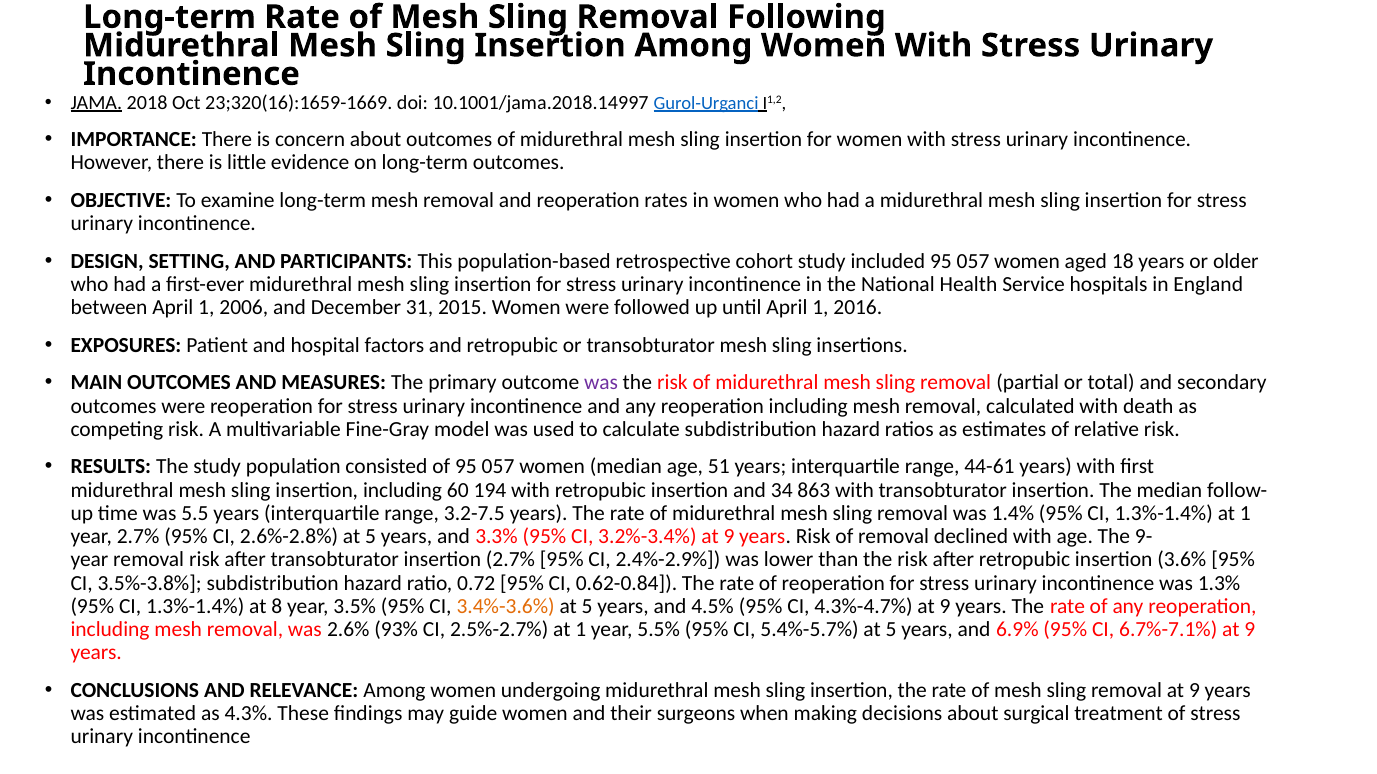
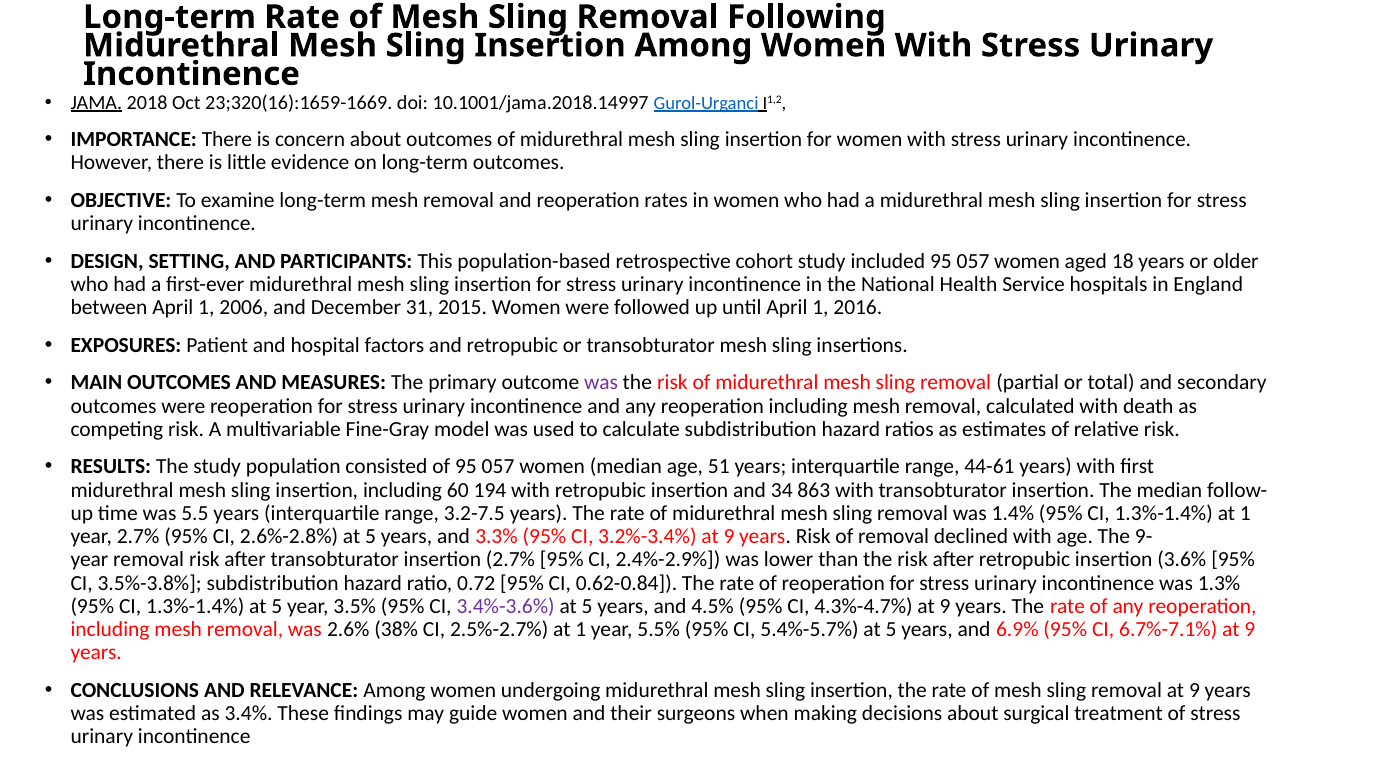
1.3%-1.4% at 8: 8 -> 5
3.4%-3.6% colour: orange -> purple
93%: 93% -> 38%
4.3%: 4.3% -> 3.4%
